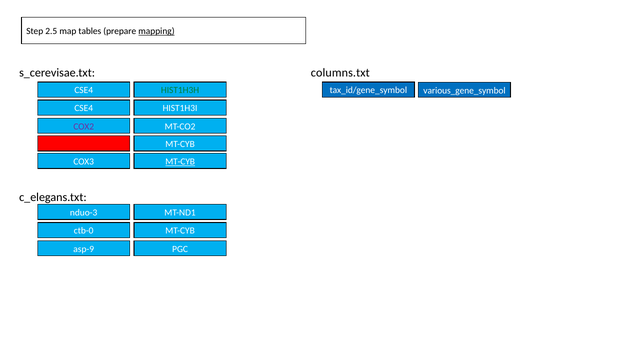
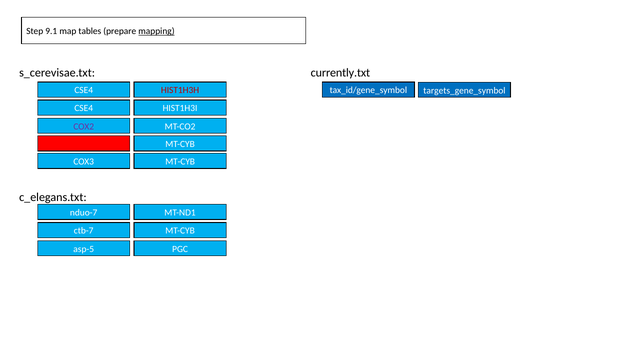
2.5: 2.5 -> 9.1
columns.txt: columns.txt -> currently.txt
HIST1H3H colour: green -> red
various_gene_symbol: various_gene_symbol -> targets_gene_symbol
MT-CYB at (180, 162) underline: present -> none
nduo-3: nduo-3 -> nduo-7
ctb-0: ctb-0 -> ctb-7
asp-9: asp-9 -> asp-5
